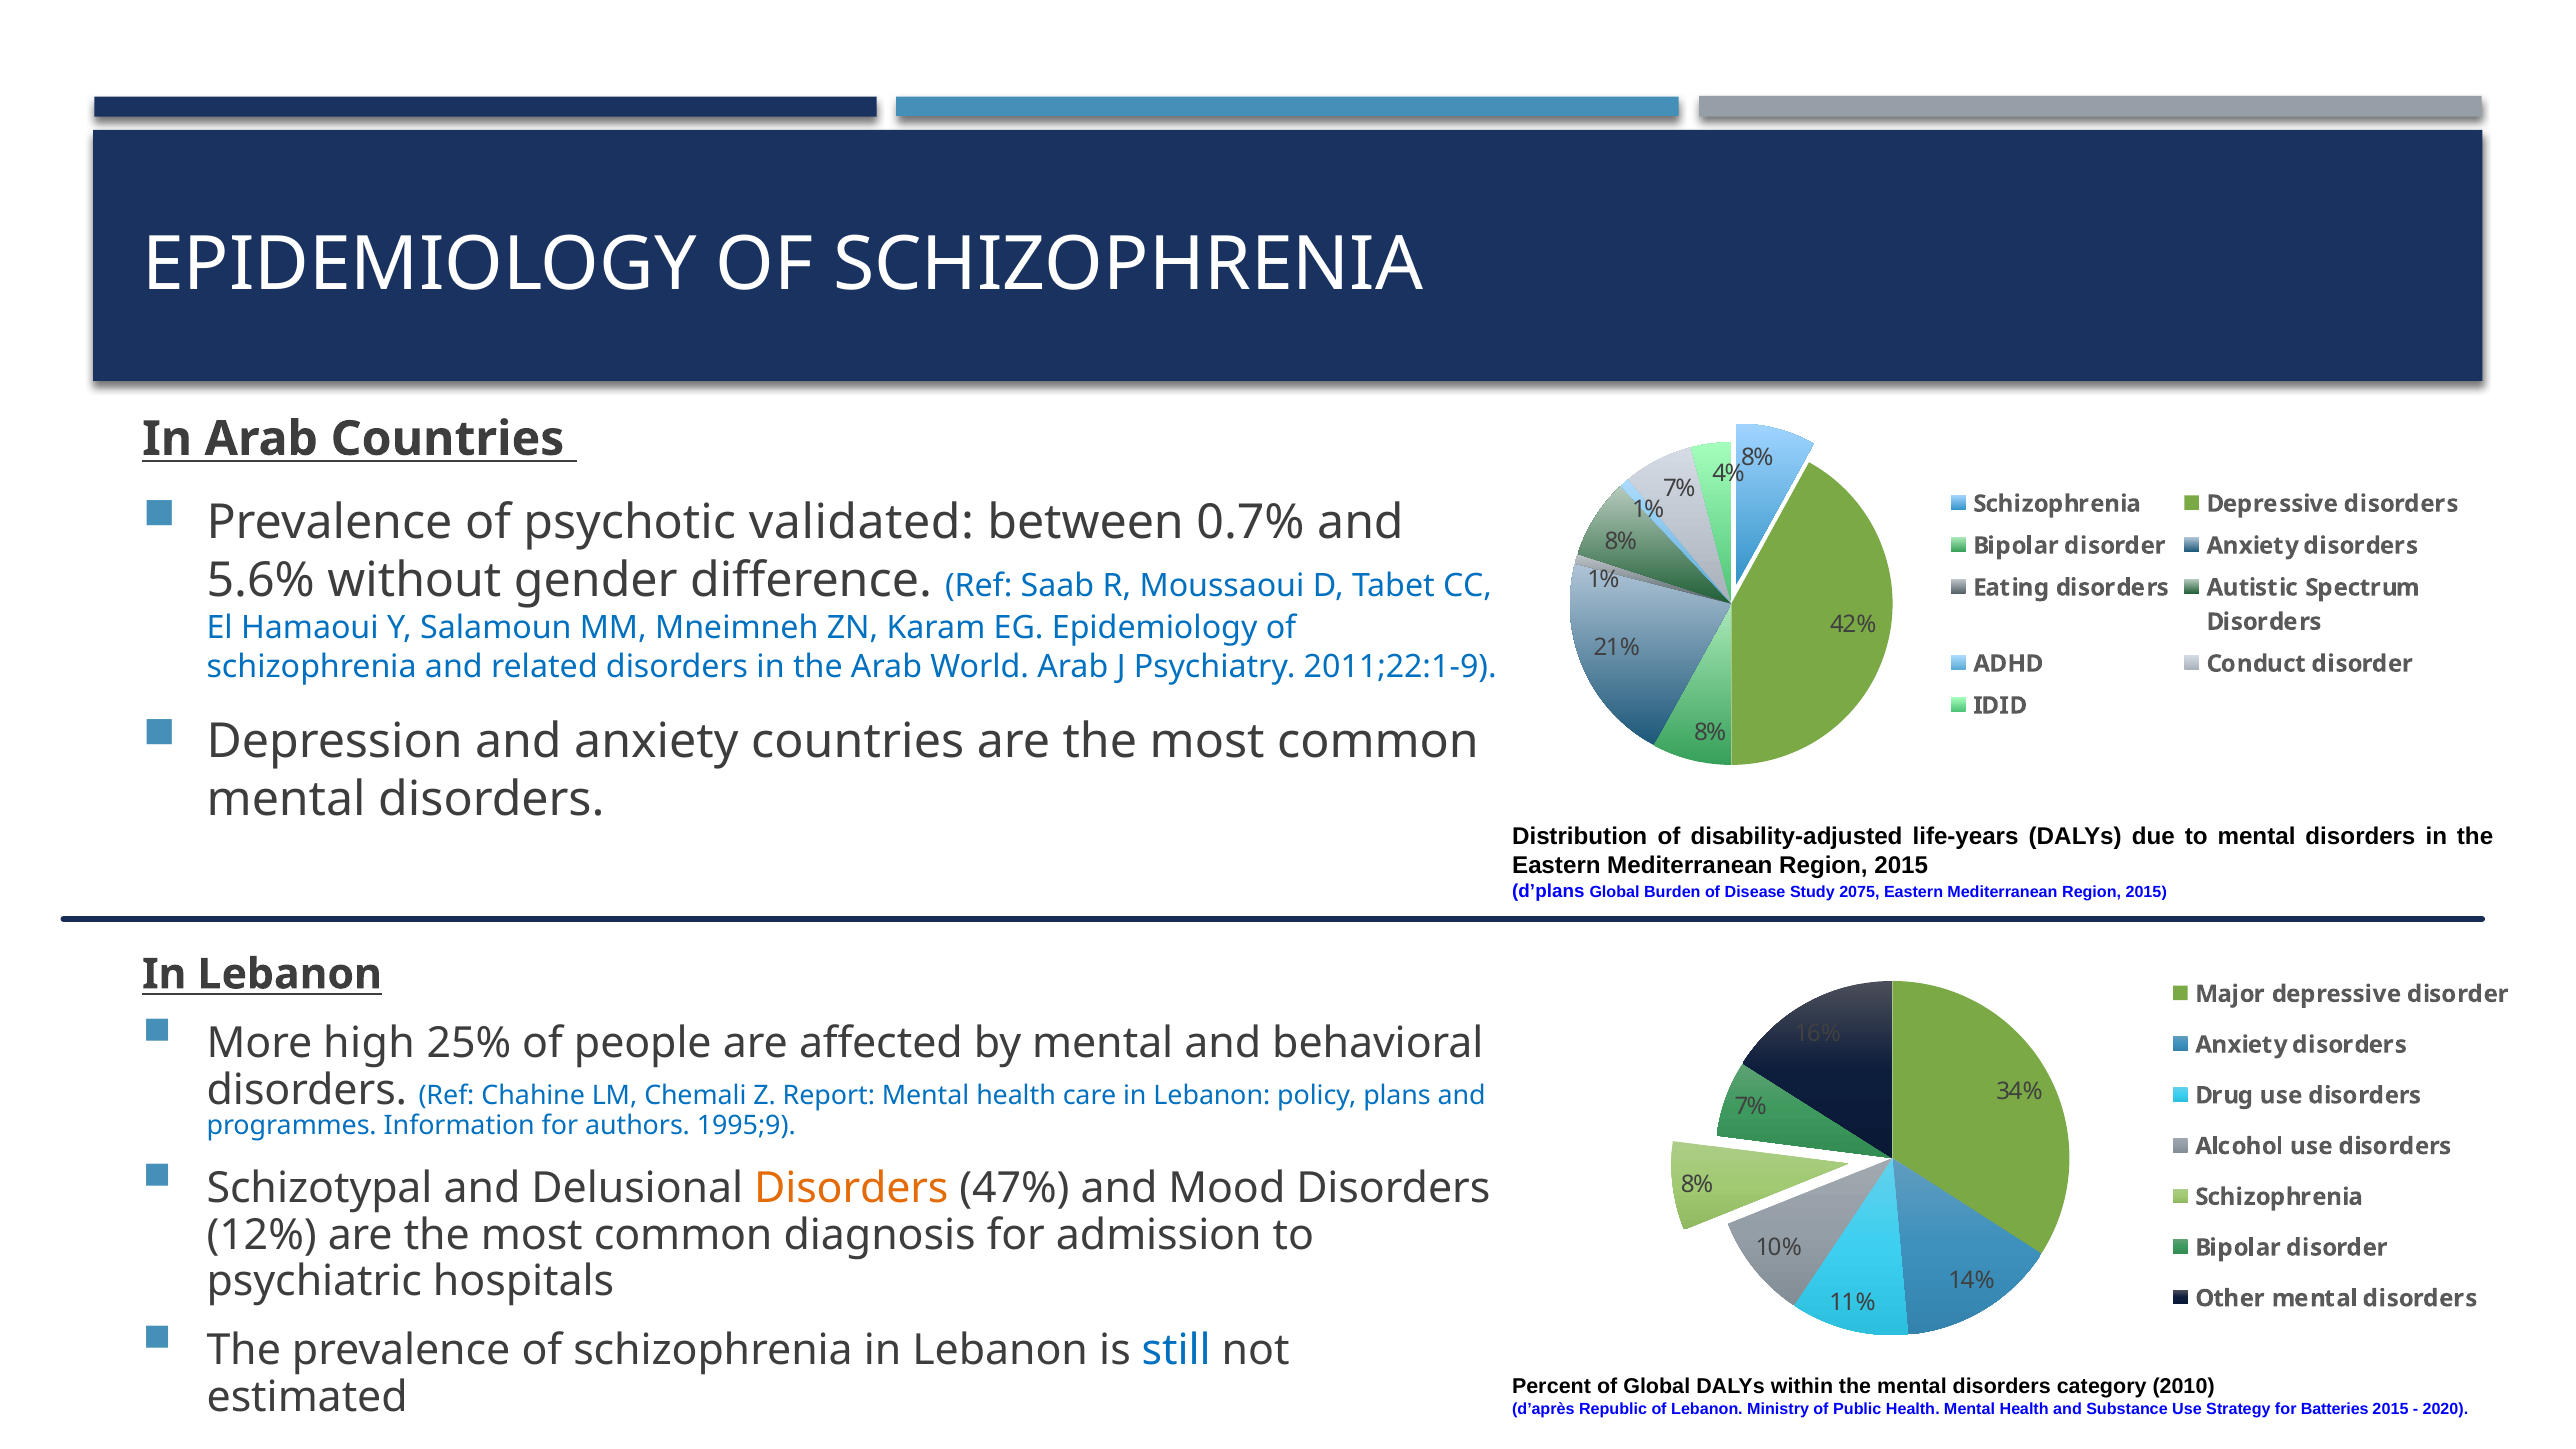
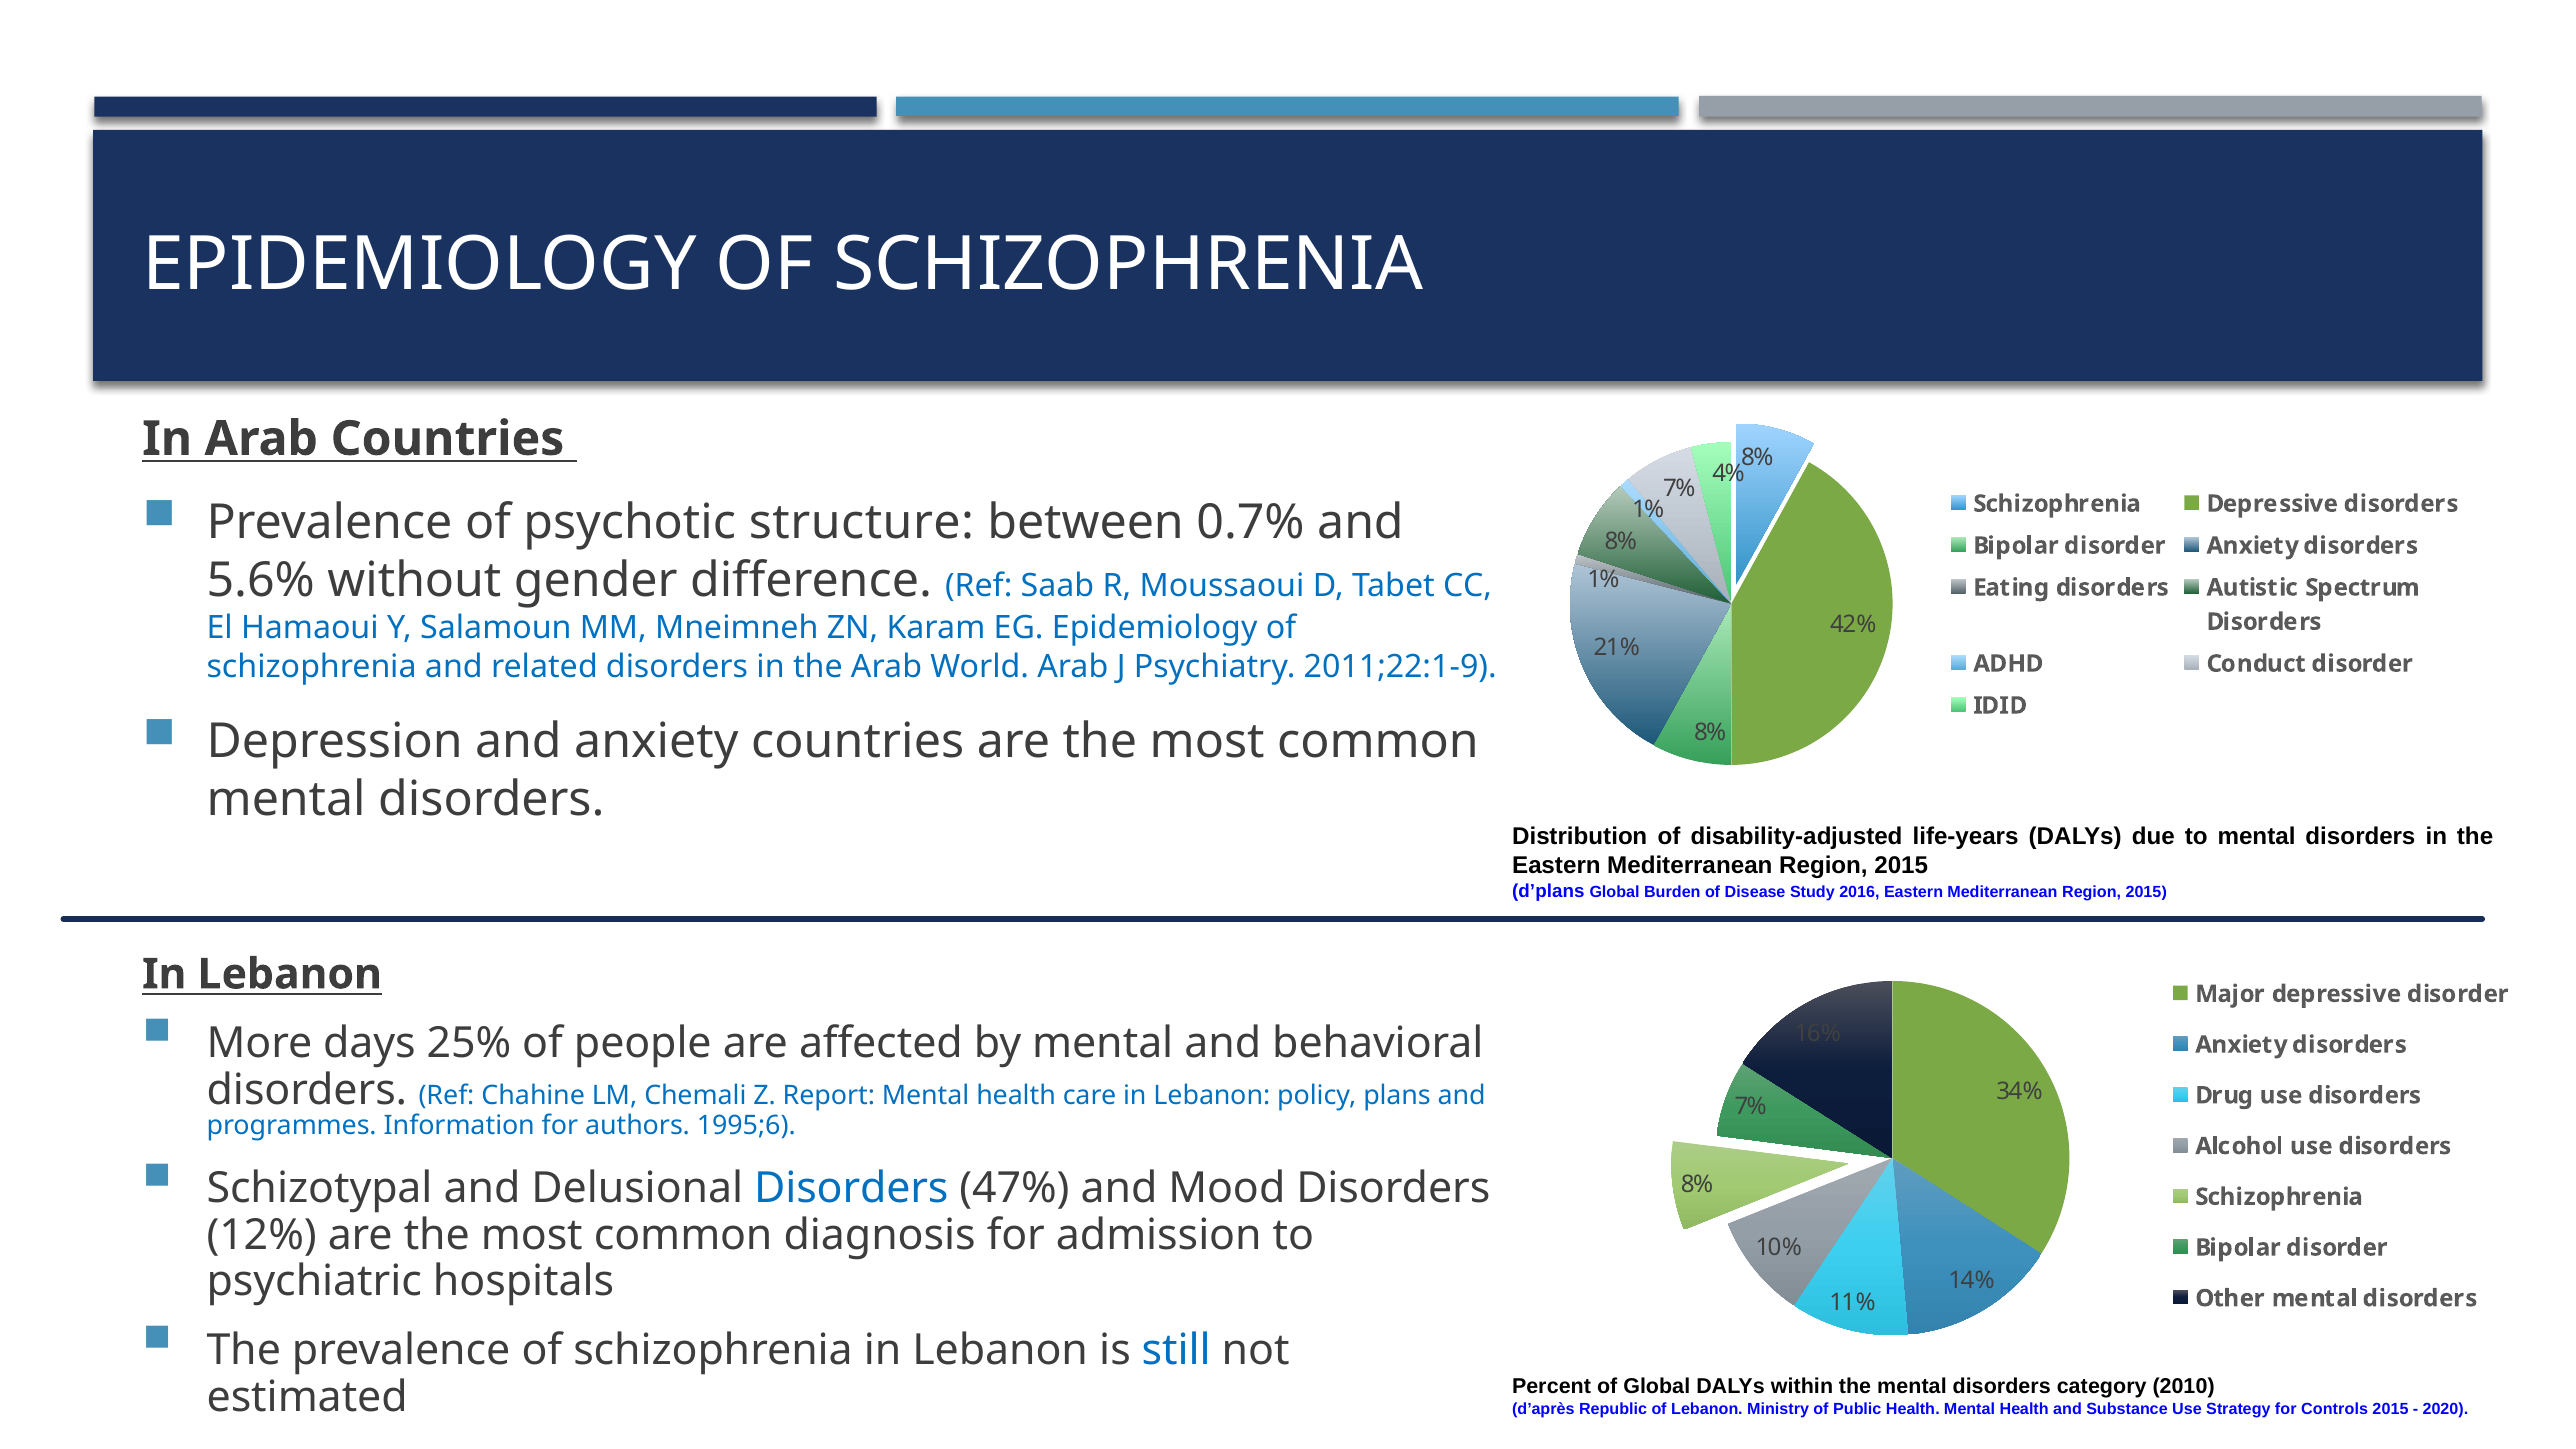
validated: validated -> structure
2075: 2075 -> 2016
high: high -> days
1995;9: 1995;9 -> 1995;6
Disorders at (851, 1189) colour: orange -> blue
Batteries: Batteries -> Controls
